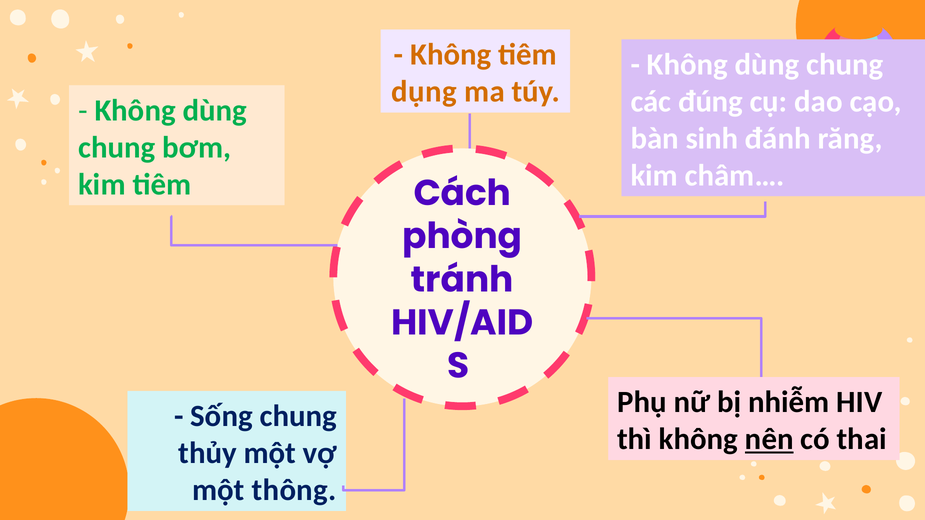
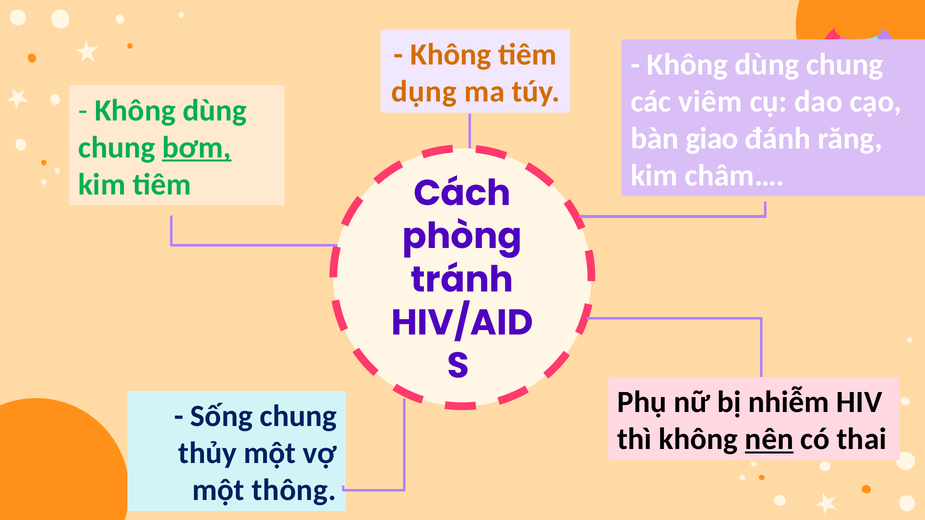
đúng: đúng -> viêm
sinh: sinh -> giao
bơm underline: none -> present
